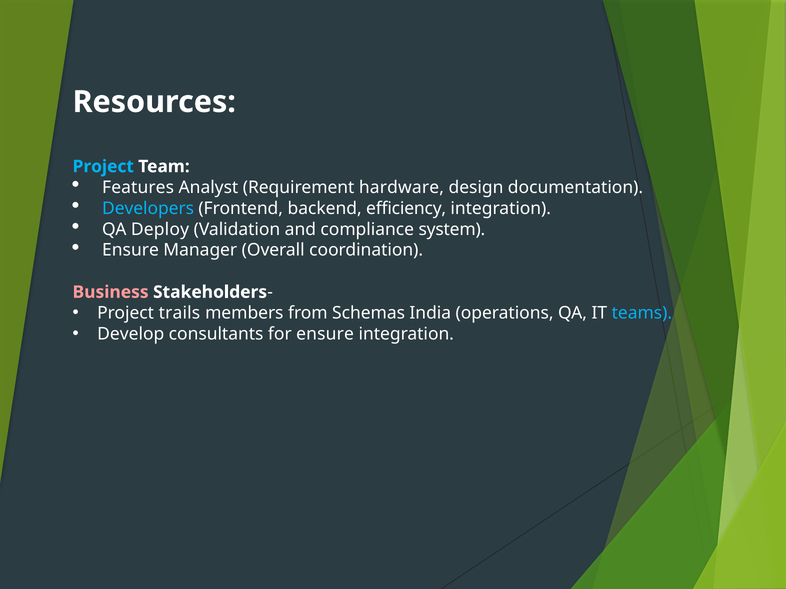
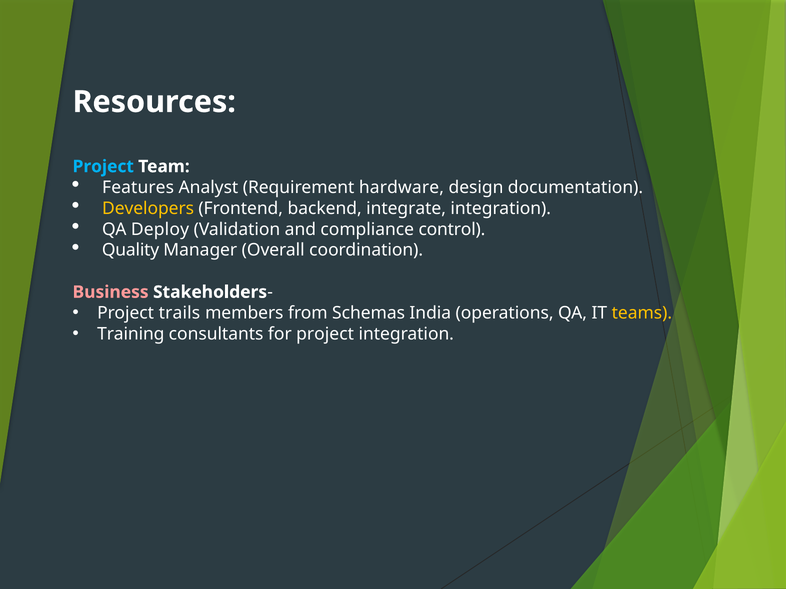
Developers colour: light blue -> yellow
efficiency: efficiency -> integrate
system: system -> control
Ensure at (130, 250): Ensure -> Quality
teams colour: light blue -> yellow
Develop: Develop -> Training
for ensure: ensure -> project
